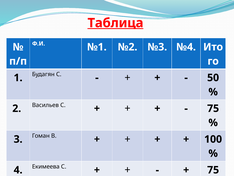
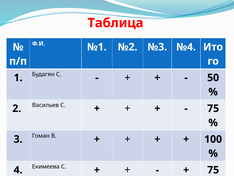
Таблица underline: present -> none
